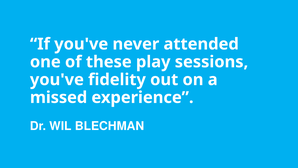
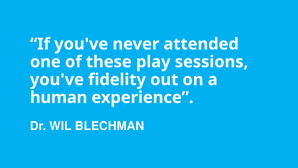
missed: missed -> human
